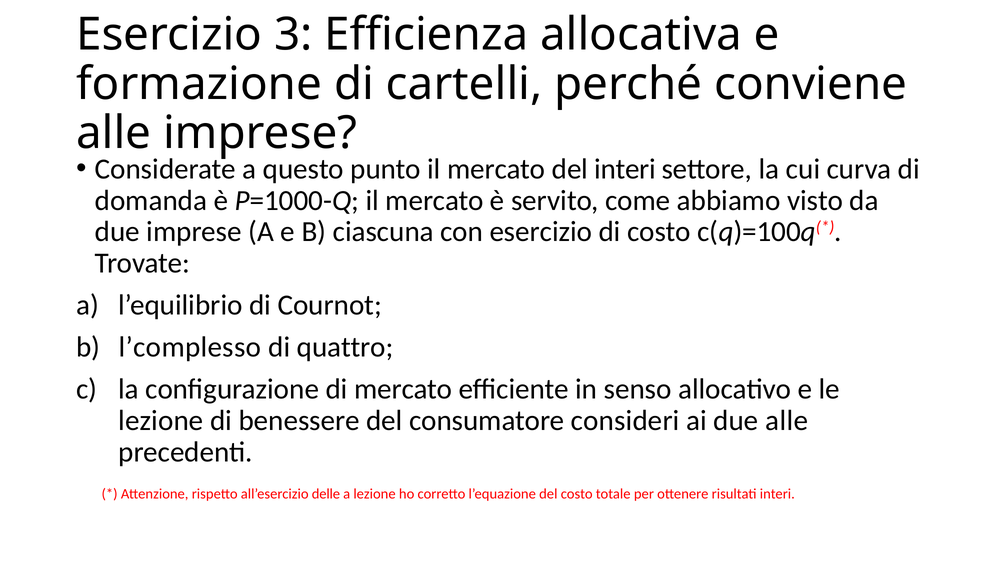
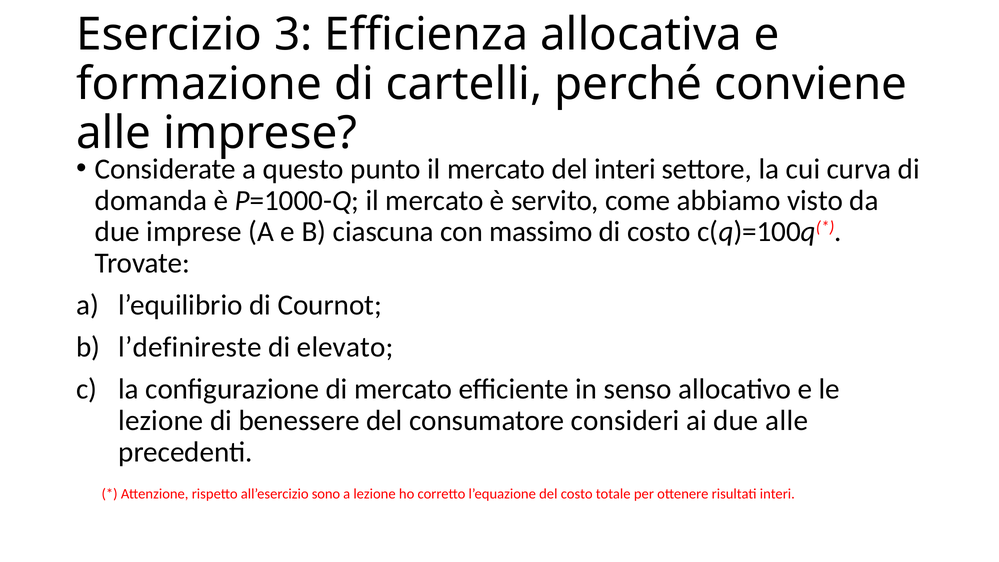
con esercizio: esercizio -> massimo
l’complesso: l’complesso -> l’definireste
quattro: quattro -> elevato
delle: delle -> sono
